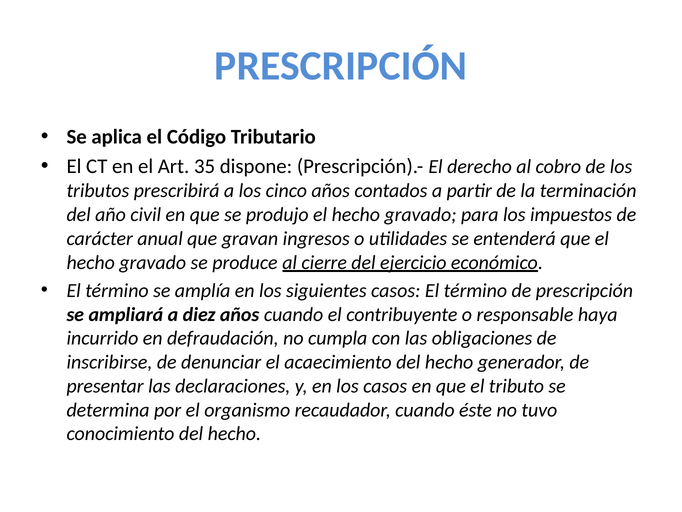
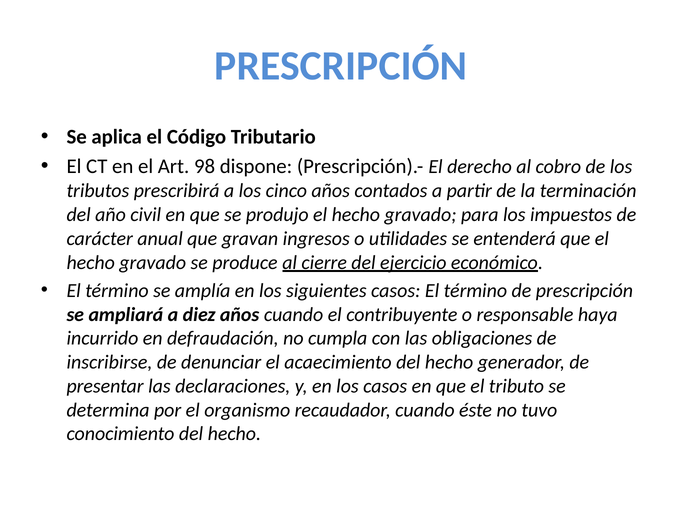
35: 35 -> 98
